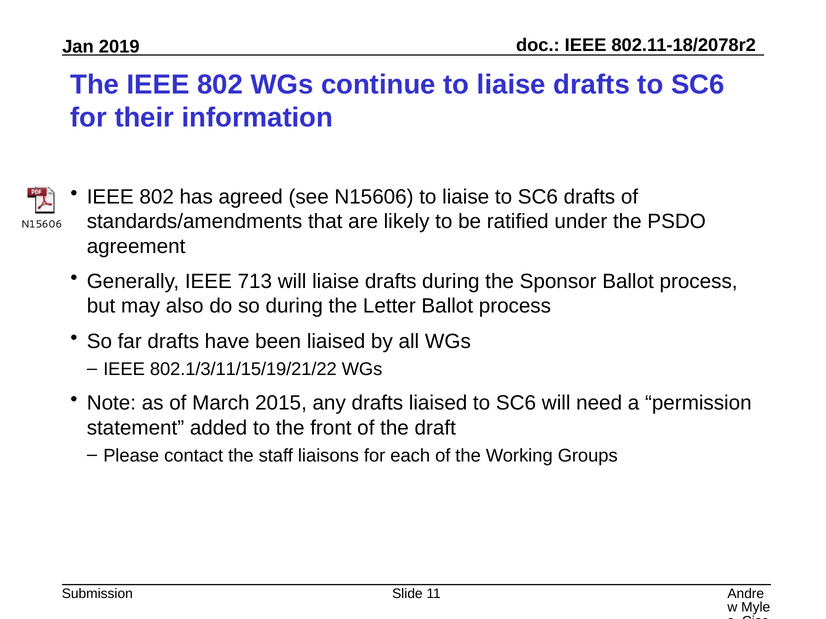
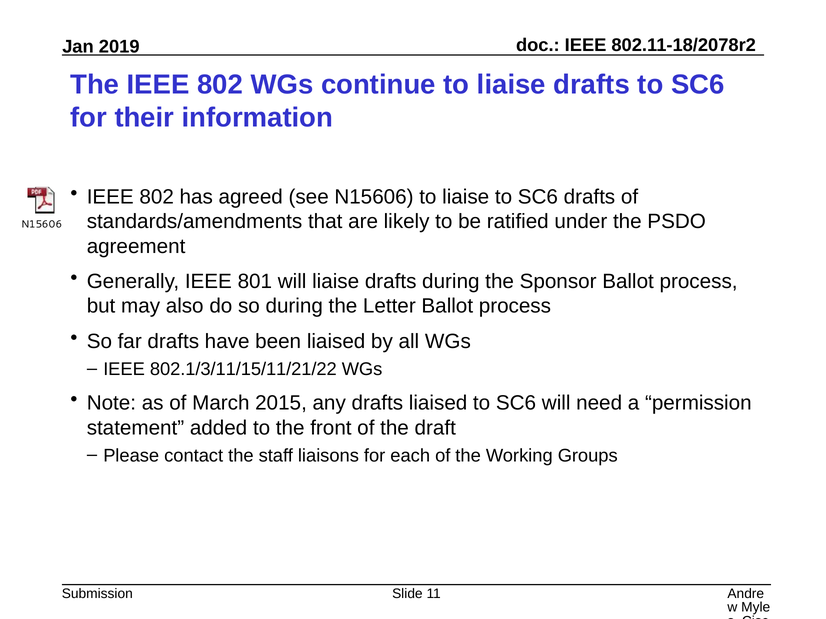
713: 713 -> 801
802.1/3/11/15/19/21/22: 802.1/3/11/15/19/21/22 -> 802.1/3/11/15/11/21/22
